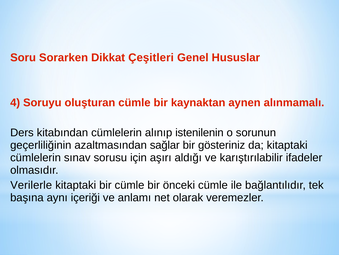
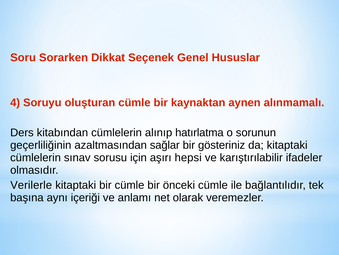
Çeşitleri: Çeşitleri -> Seçenek
istenilenin: istenilenin -> hatırlatma
aldığı: aldığı -> hepsi
